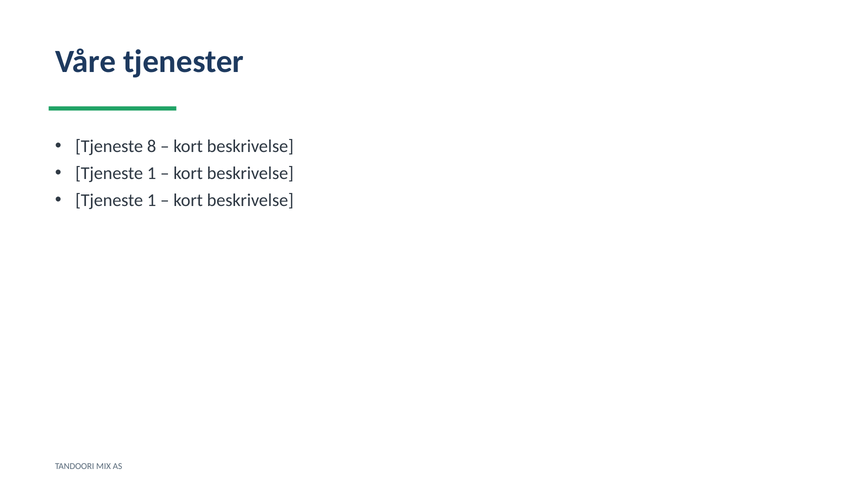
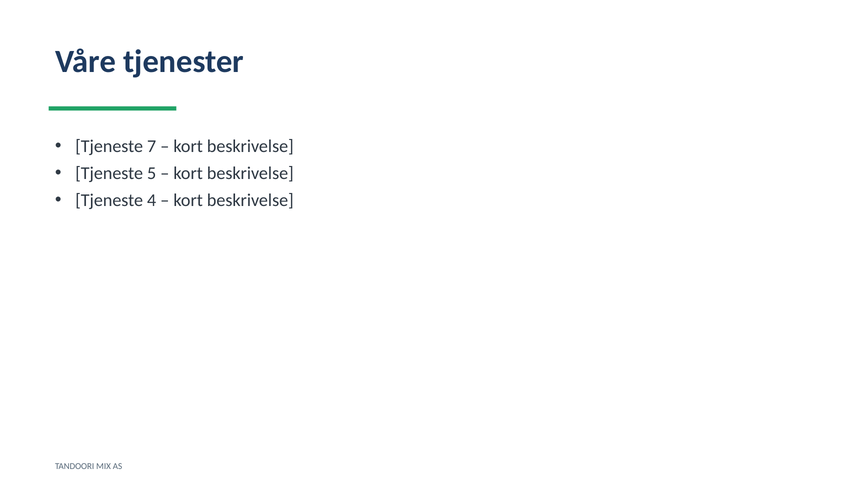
8: 8 -> 7
1 at (152, 174): 1 -> 5
1 at (152, 201): 1 -> 4
